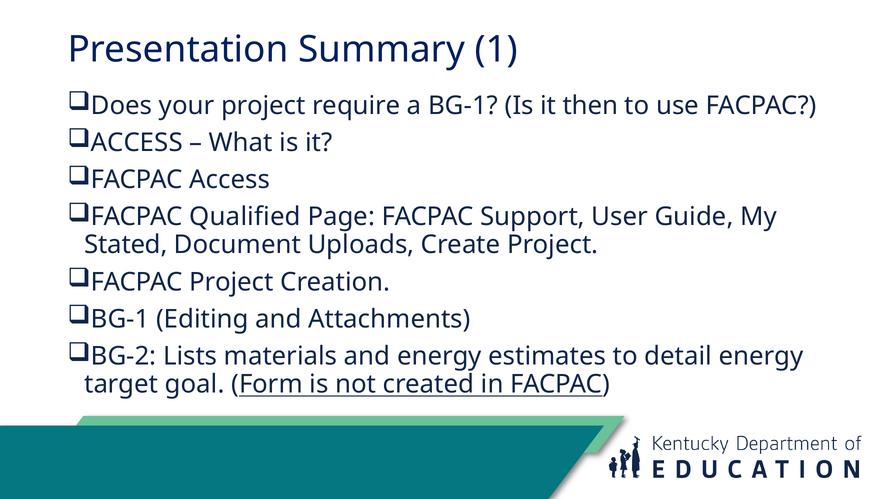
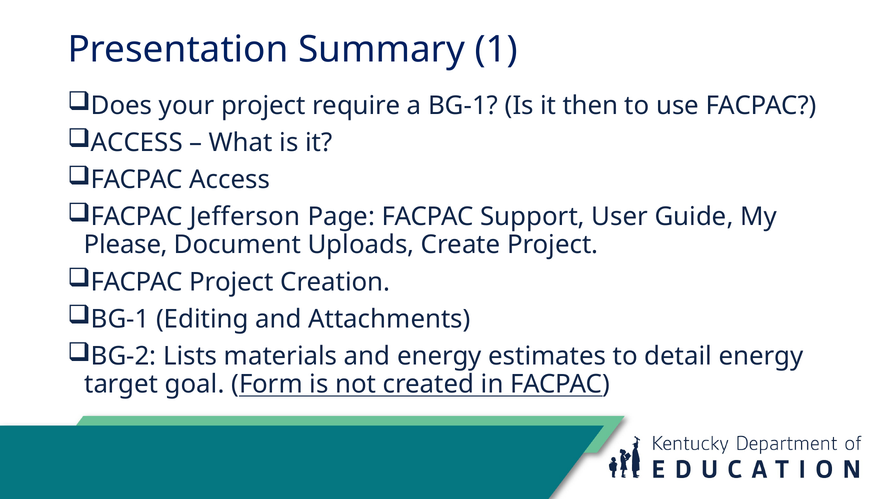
Qualified: Qualified -> Jefferson
Stated: Stated -> Please
